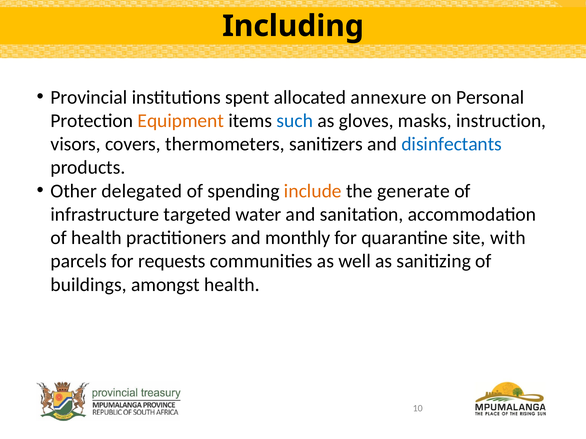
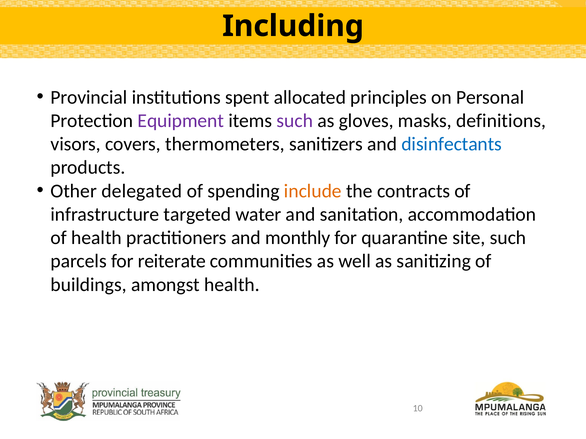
annexure: annexure -> principles
Equipment colour: orange -> purple
such at (295, 121) colour: blue -> purple
instruction: instruction -> definitions
generate: generate -> contracts
site with: with -> such
requests: requests -> reiterate
